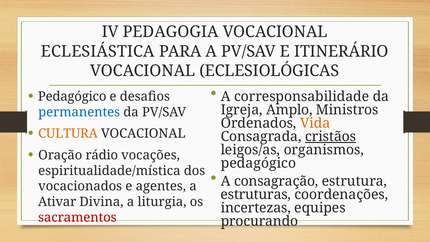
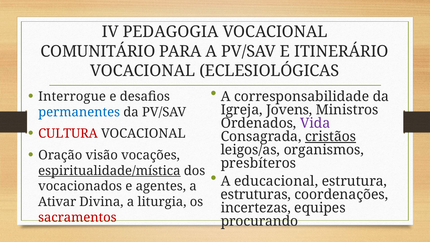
ECLESIÁSTICA: ECLESIÁSTICA -> COMUNITÁRIO
Pedagógico at (72, 96): Pedagógico -> Interrogue
Amplo: Amplo -> Jovens
Vida colour: orange -> purple
CULTURA colour: orange -> red
rádio: rádio -> visão
pedagógico at (258, 163): pedagógico -> presbíteros
espiritualidade/mística underline: none -> present
consagração: consagração -> educacional
